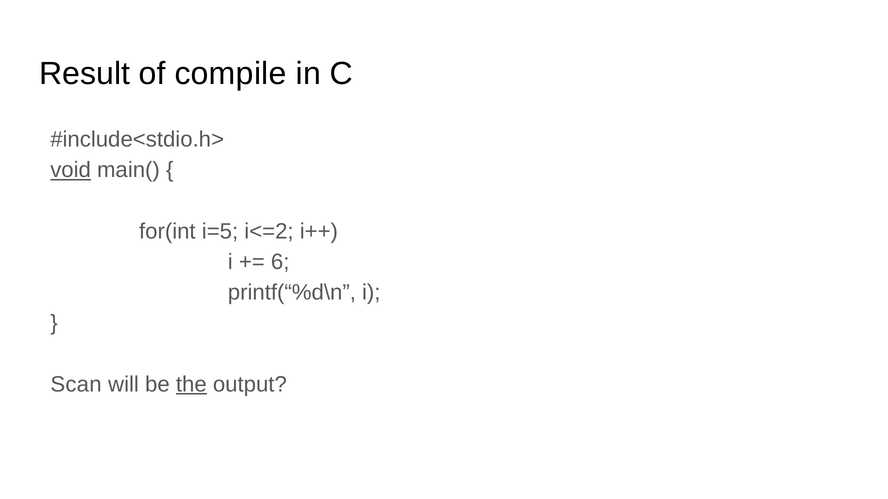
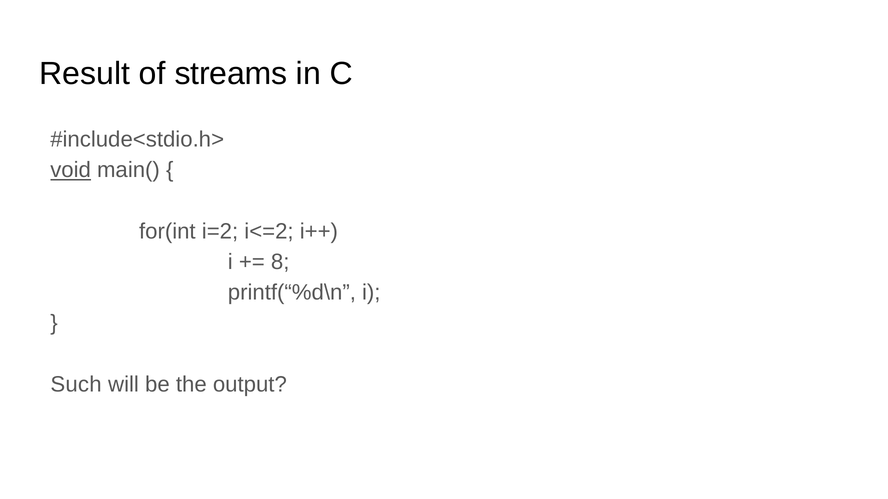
compile: compile -> streams
i=5: i=5 -> i=2
6: 6 -> 8
Scan: Scan -> Such
the underline: present -> none
